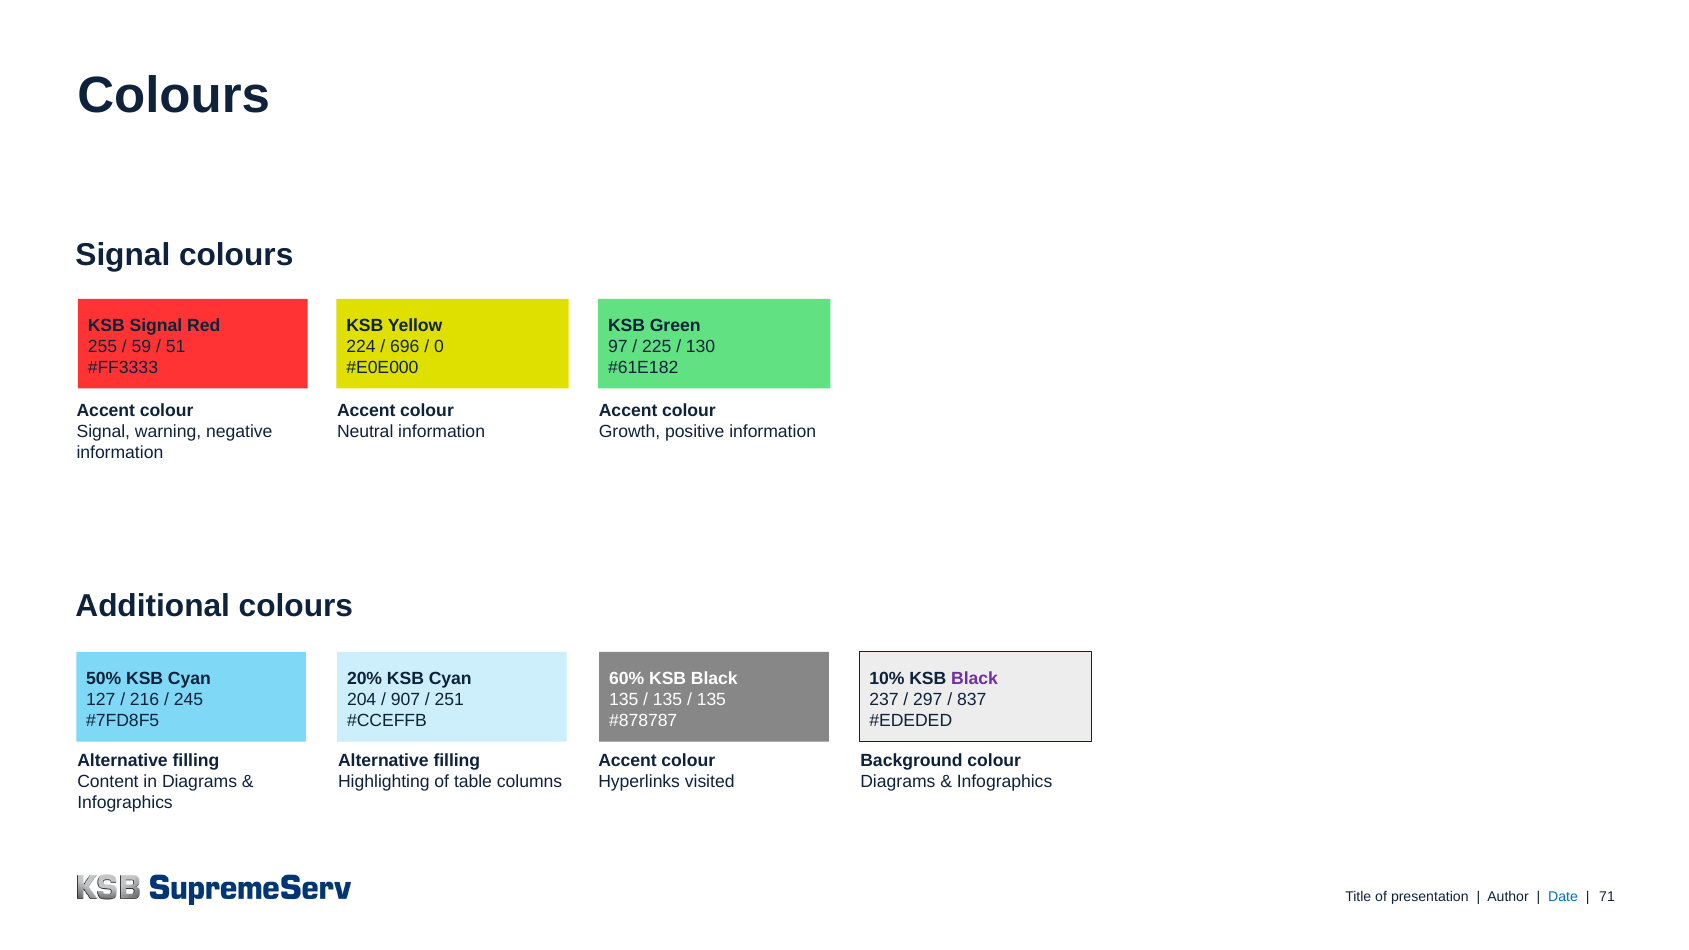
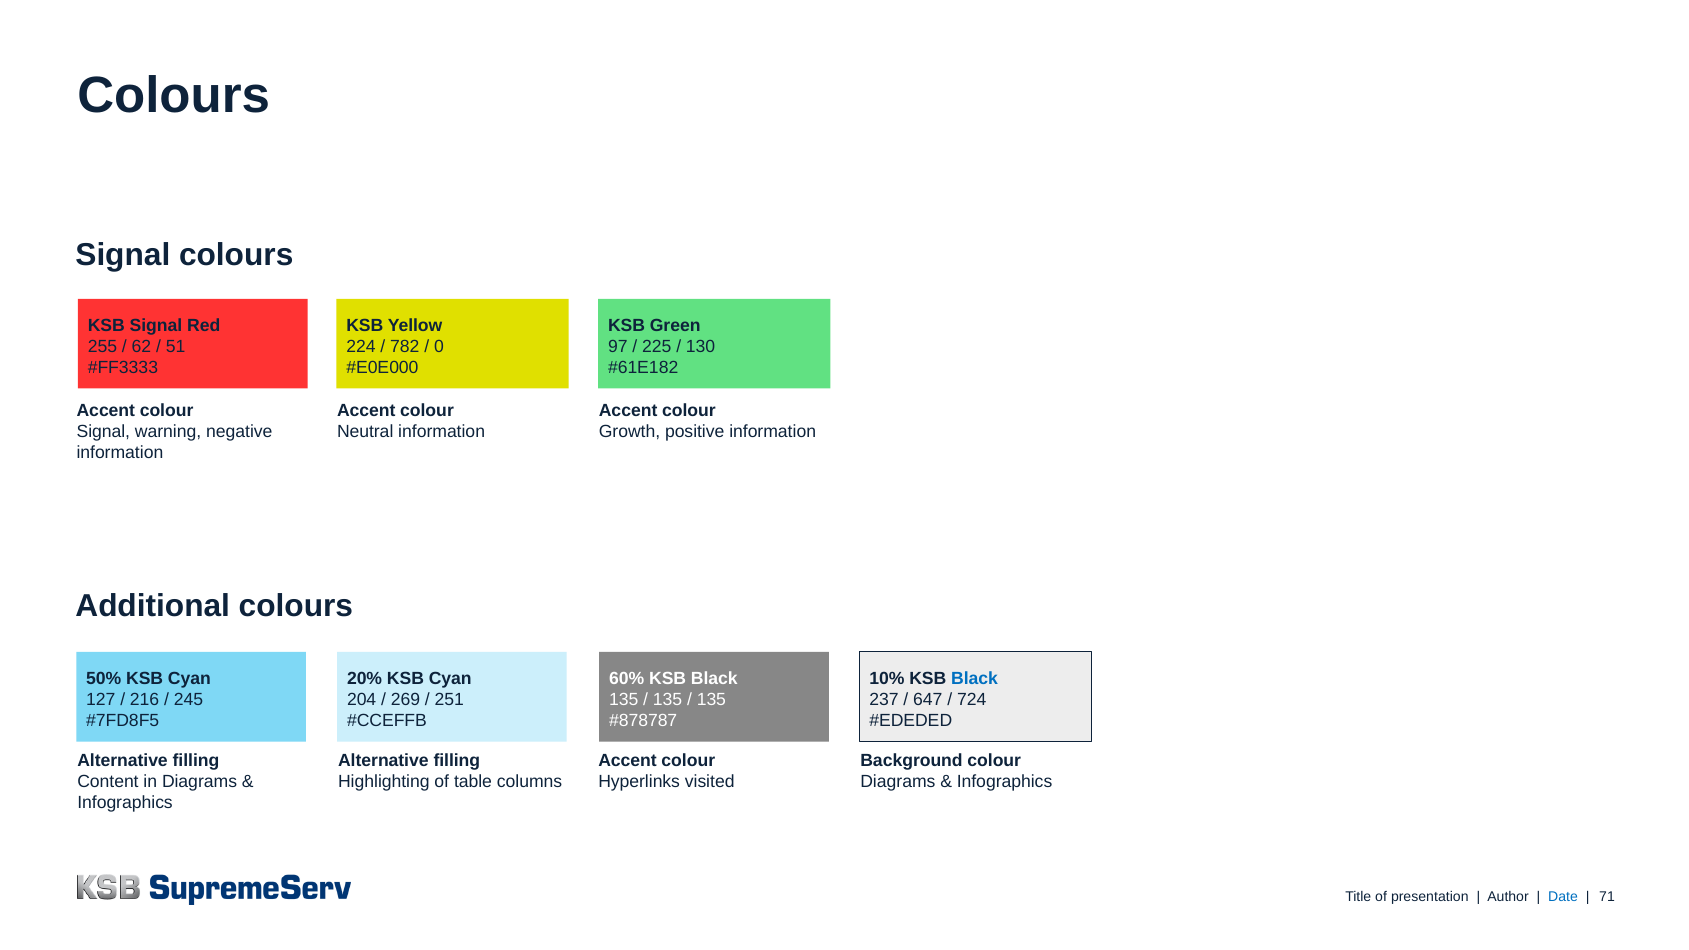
59: 59 -> 62
696: 696 -> 782
Black at (975, 679) colour: purple -> blue
907: 907 -> 269
297: 297 -> 647
837: 837 -> 724
